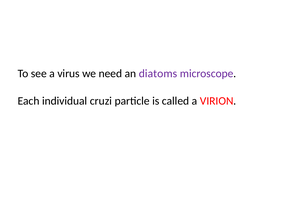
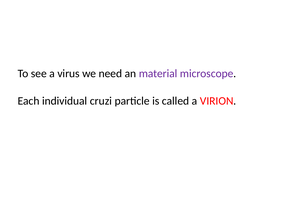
diatoms: diatoms -> material
